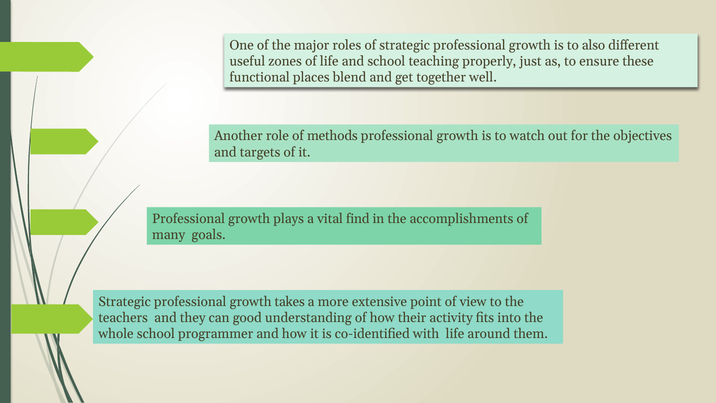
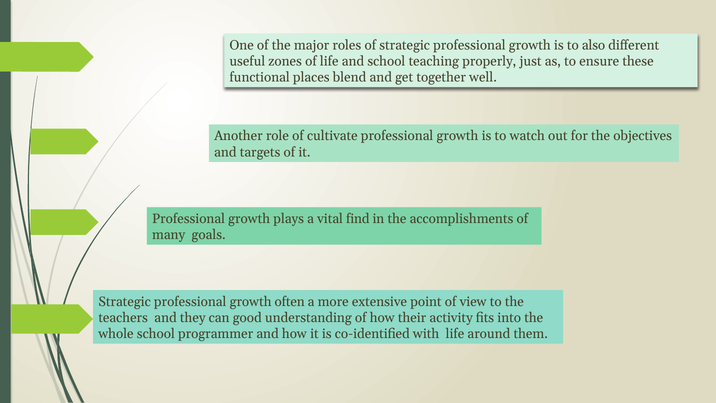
methods: methods -> cultivate
takes: takes -> often
